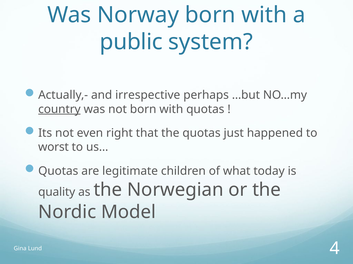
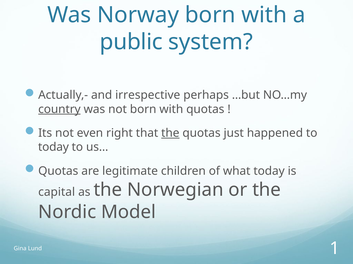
the at (170, 133) underline: none -> present
worst at (53, 148): worst -> today
quality: quality -> capital
4: 4 -> 1
